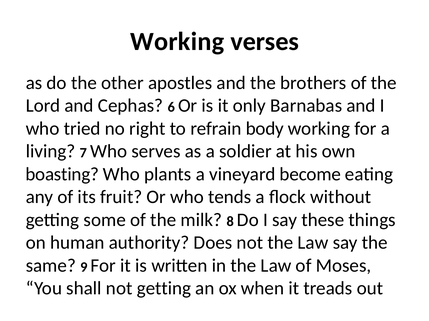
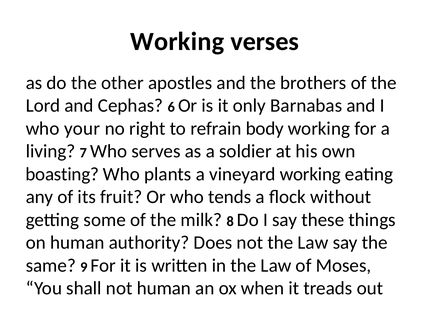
tried: tried -> your
vineyard become: become -> working
not getting: getting -> human
